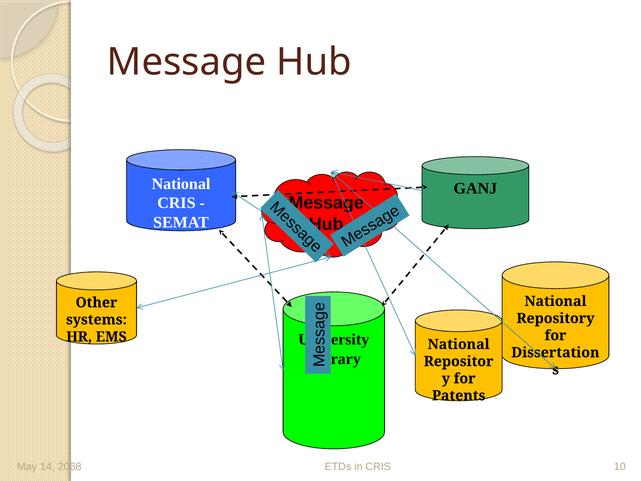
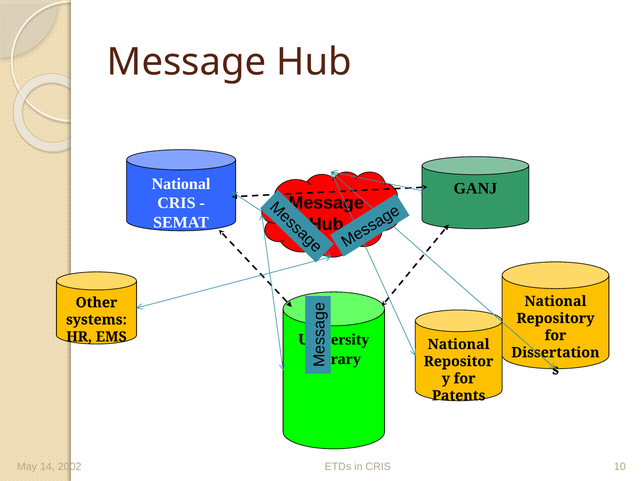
2068: 2068 -> 2002
